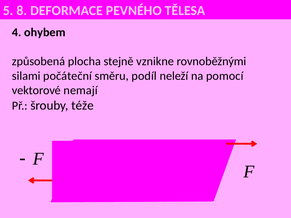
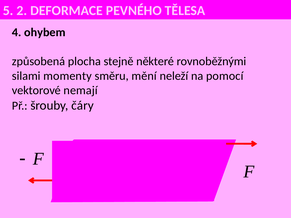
8: 8 -> 2
vznikne: vznikne -> některé
počáteční: počáteční -> momenty
podíl: podíl -> mění
téže: téže -> čáry
